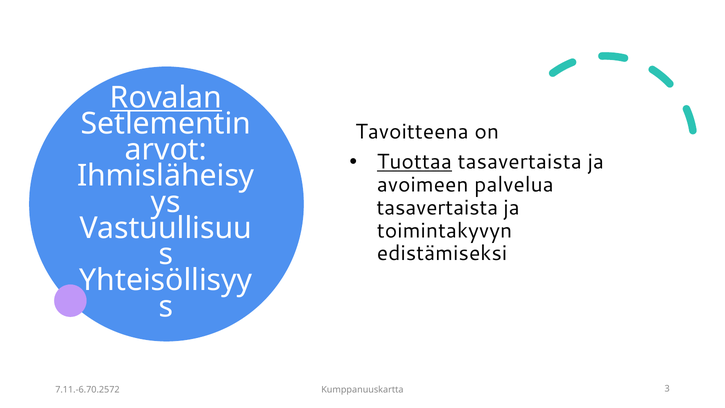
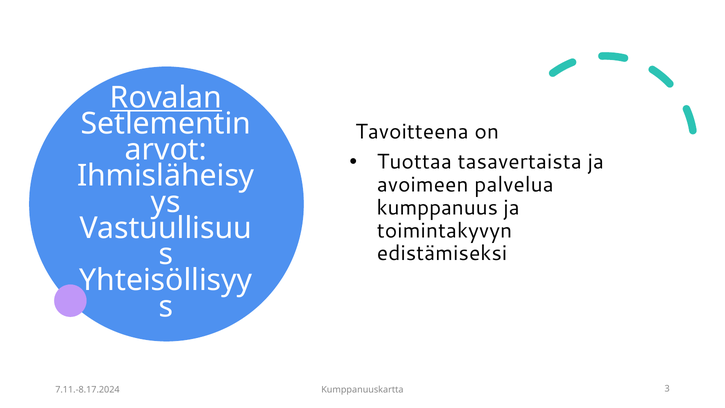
Tuottaa underline: present -> none
tasavertaista at (437, 208): tasavertaista -> kumppanuus
7.11.-6.70.2572: 7.11.-6.70.2572 -> 7.11.-8.17.2024
